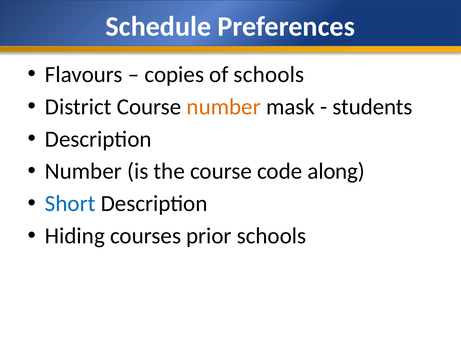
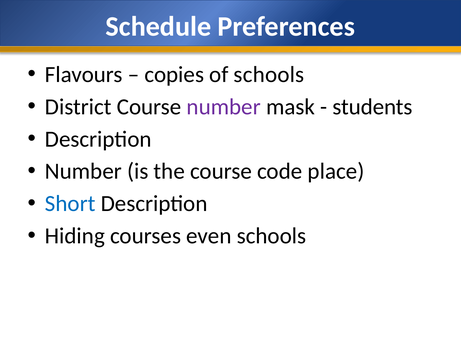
number at (224, 107) colour: orange -> purple
along: along -> place
prior: prior -> even
